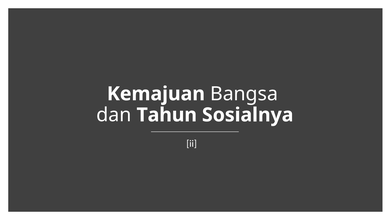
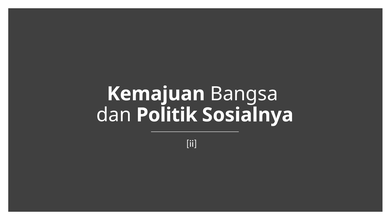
Tahun: Tahun -> Politik
